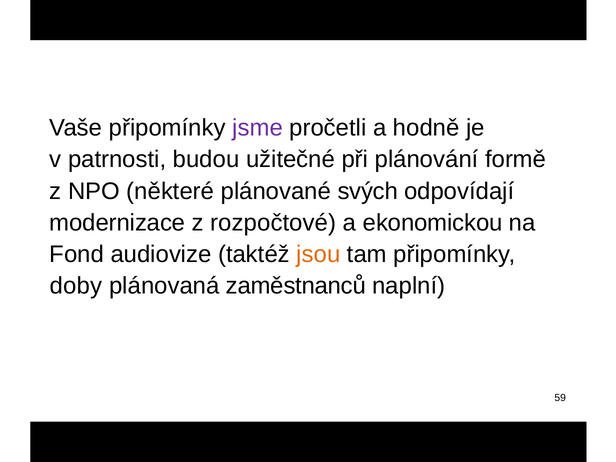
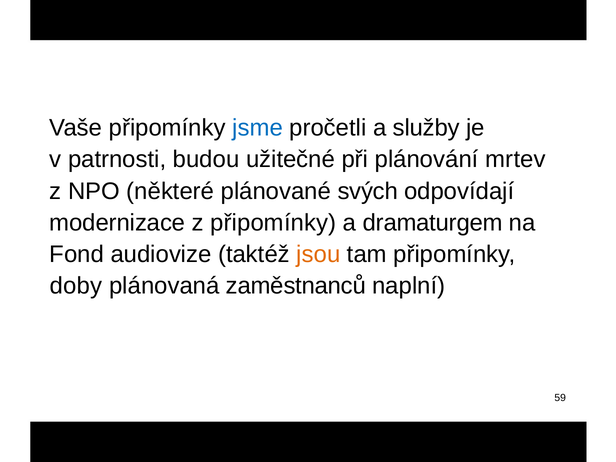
jsme colour: purple -> blue
hodně: hodně -> služby
formě: formě -> mrtev
z rozpočtové: rozpočtové -> připomínky
ekonomickou: ekonomickou -> dramaturgem
